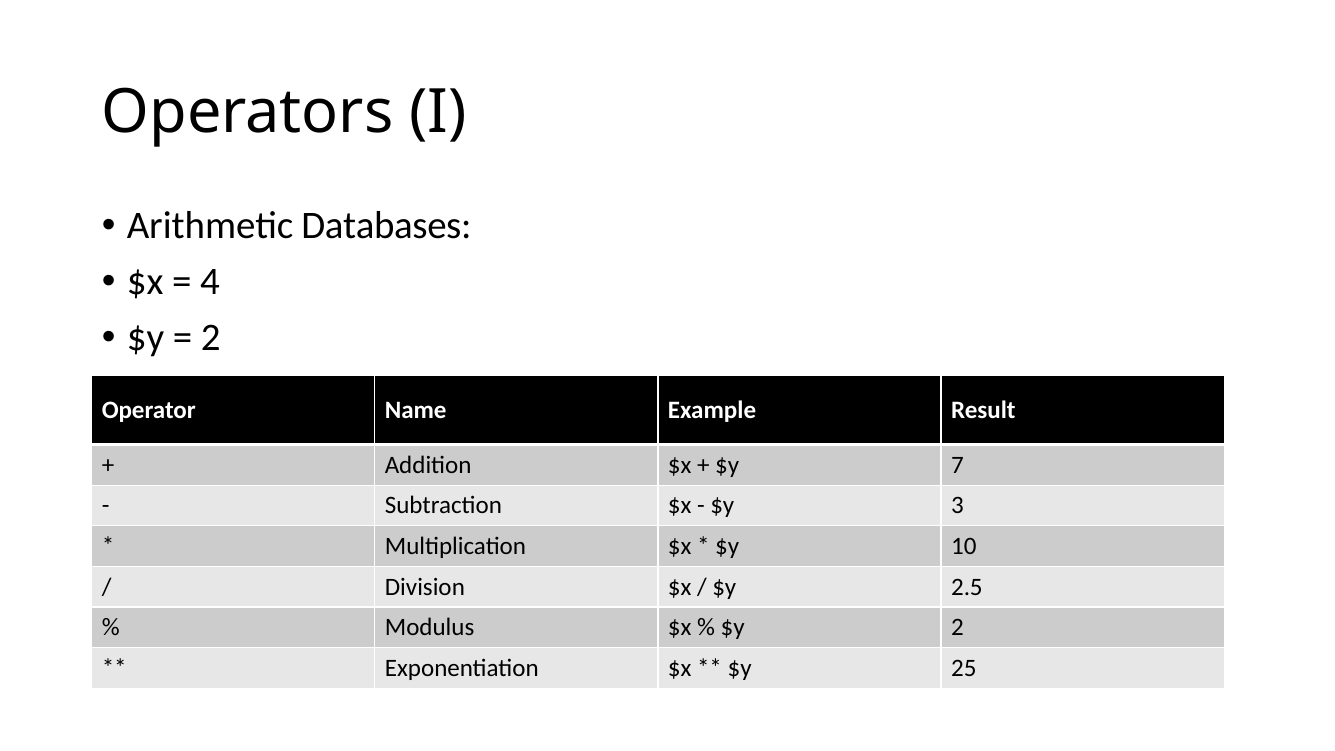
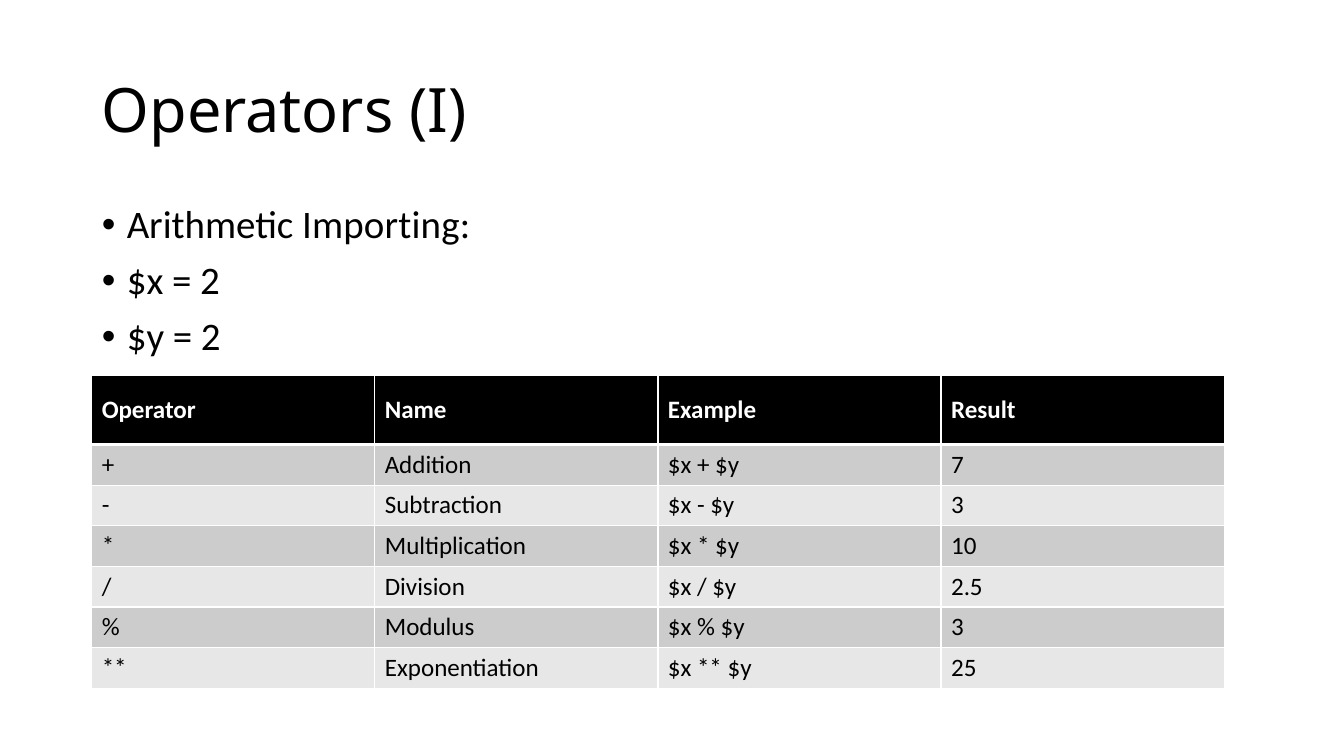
Databases: Databases -> Importing
4 at (210, 282): 4 -> 2
2 at (957, 627): 2 -> 3
